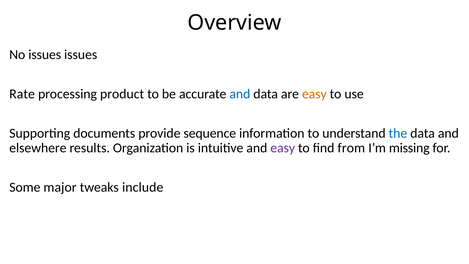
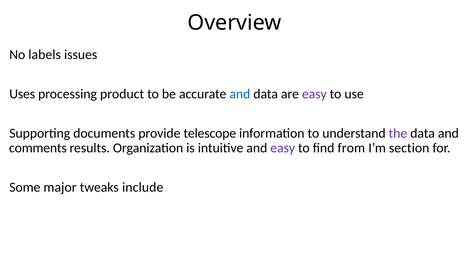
No issues: issues -> labels
Rate: Rate -> Uses
easy at (314, 94) colour: orange -> purple
sequence: sequence -> telescope
the colour: blue -> purple
elsewhere: elsewhere -> comments
missing: missing -> section
